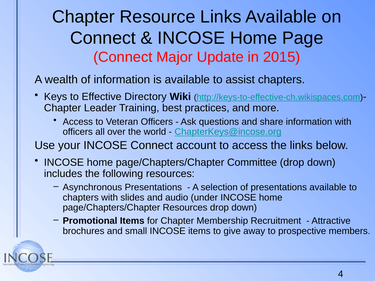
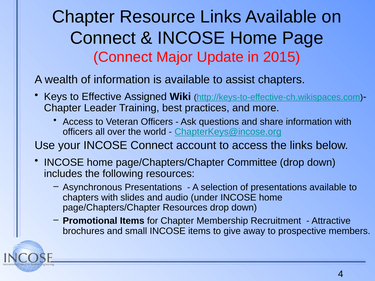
Directory: Directory -> Assigned
